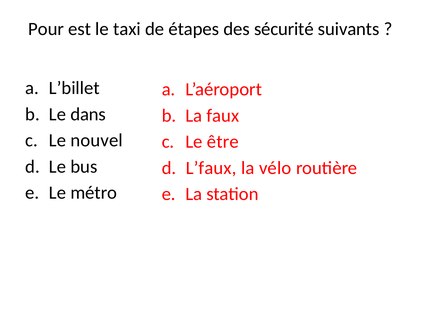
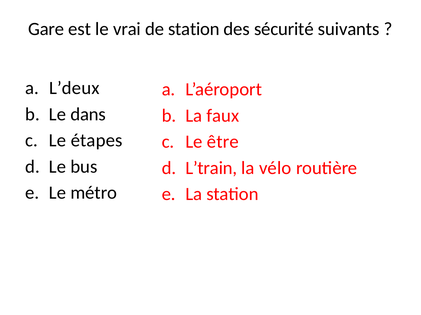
Pour: Pour -> Gare
taxi: taxi -> vrai
de étapes: étapes -> station
L’billet: L’billet -> L’deux
nouvel: nouvel -> étapes
L’faux: L’faux -> L’train
